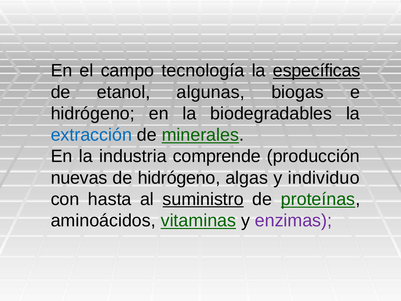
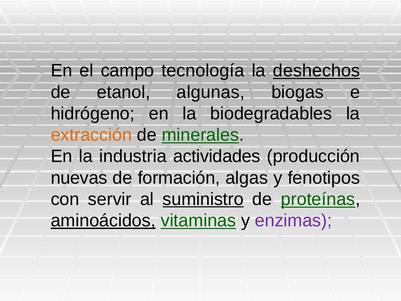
específicas: específicas -> deshechos
extracción colour: blue -> orange
comprende: comprende -> actividades
de hidrógeno: hidrógeno -> formación
individuo: individuo -> fenotipos
hasta: hasta -> servir
aminoácidos underline: none -> present
